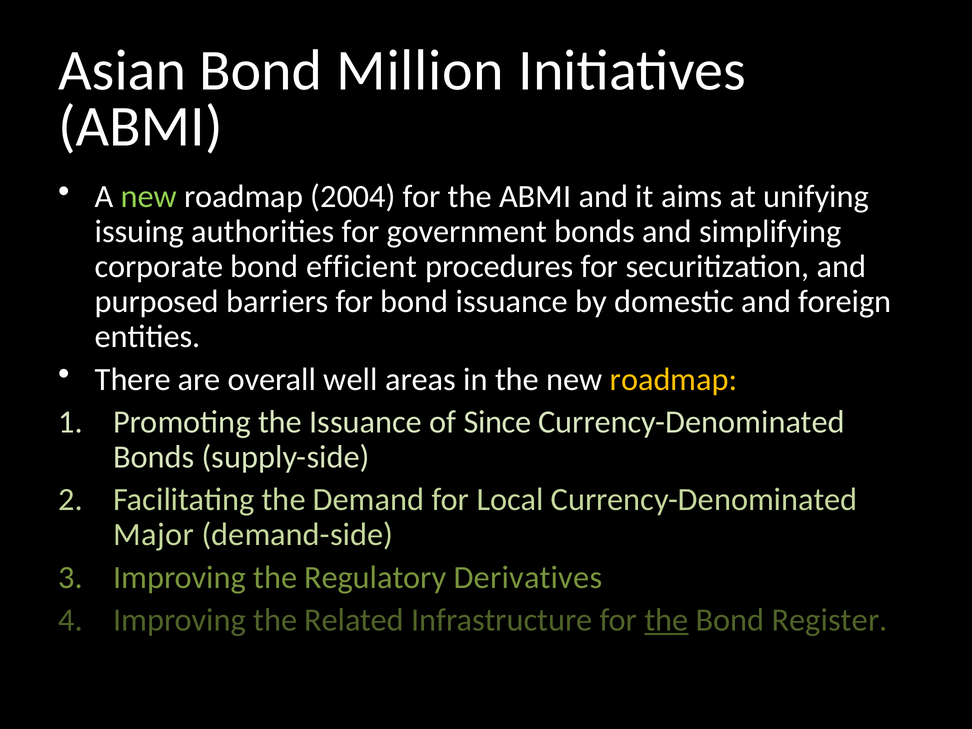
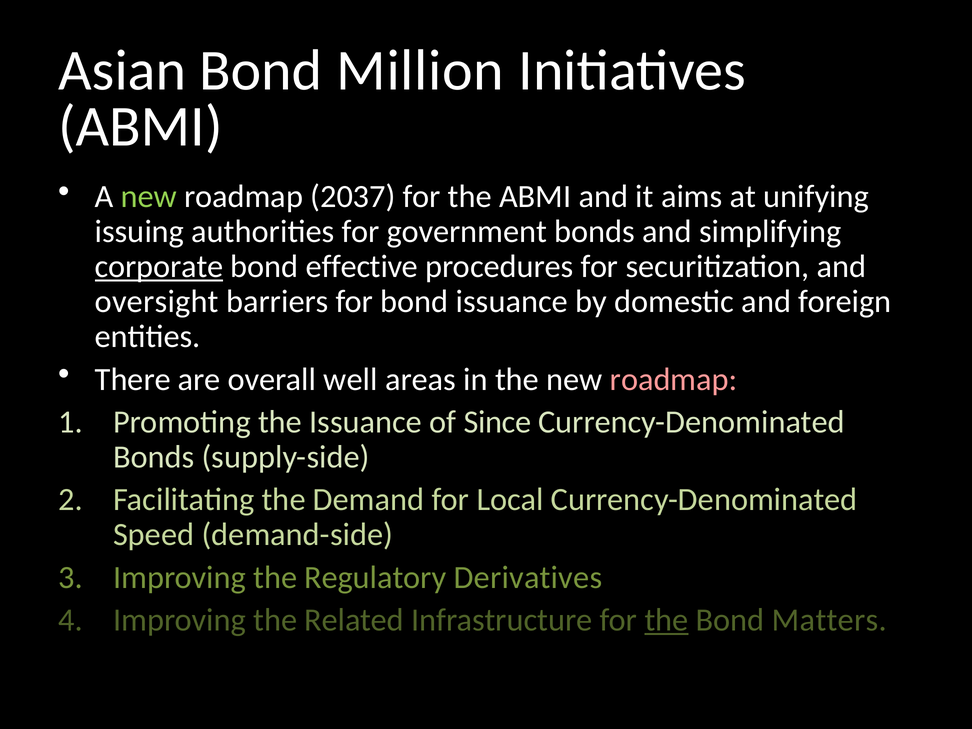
2004: 2004 -> 2037
corporate underline: none -> present
efficient: efficient -> effective
purposed: purposed -> oversight
roadmap at (674, 379) colour: yellow -> pink
Major: Major -> Speed
Register: Register -> Matters
